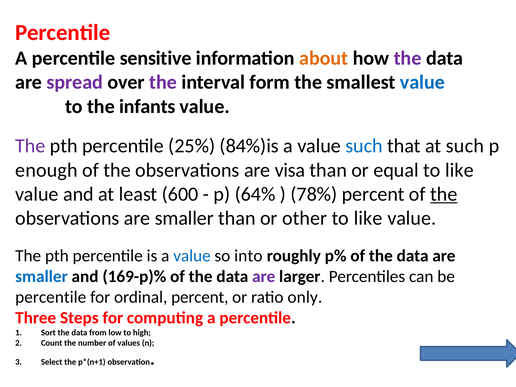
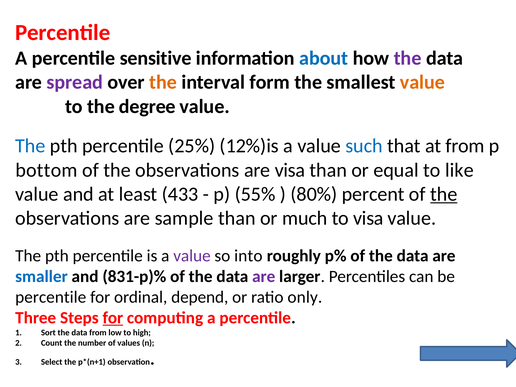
about colour: orange -> blue
the at (163, 82) colour: purple -> orange
value at (422, 82) colour: blue -> orange
infants: infants -> degree
The at (30, 146) colour: purple -> blue
84%)is: 84%)is -> 12%)is
at such: such -> from
enough: enough -> bottom
600: 600 -> 433
64%: 64% -> 55%
78%: 78% -> 80%
observations are smaller: smaller -> sample
other: other -> much
like at (368, 218): like -> visa
value at (192, 256) colour: blue -> purple
169-p)%: 169-p)% -> 831-p)%
ordinal percent: percent -> depend
for at (113, 318) underline: none -> present
